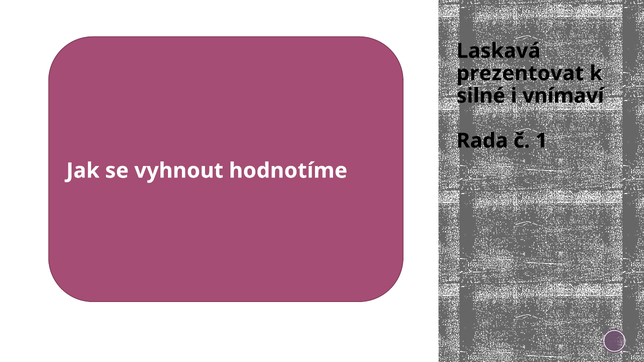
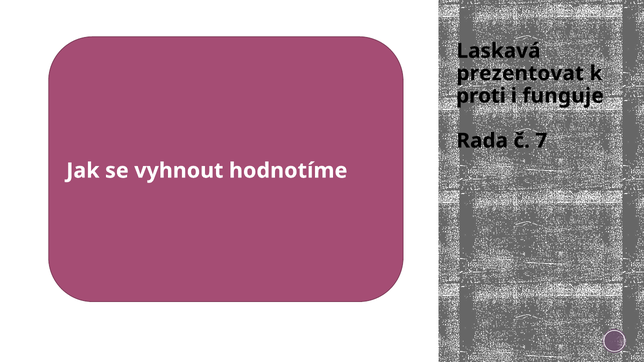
silné: silné -> proti
vnímaví: vnímaví -> funguje
1: 1 -> 7
